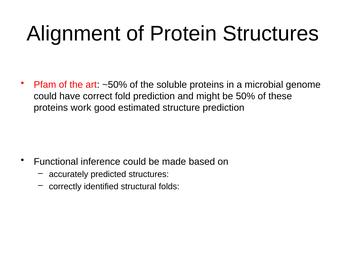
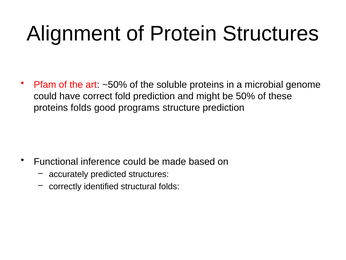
proteins work: work -> folds
estimated: estimated -> programs
